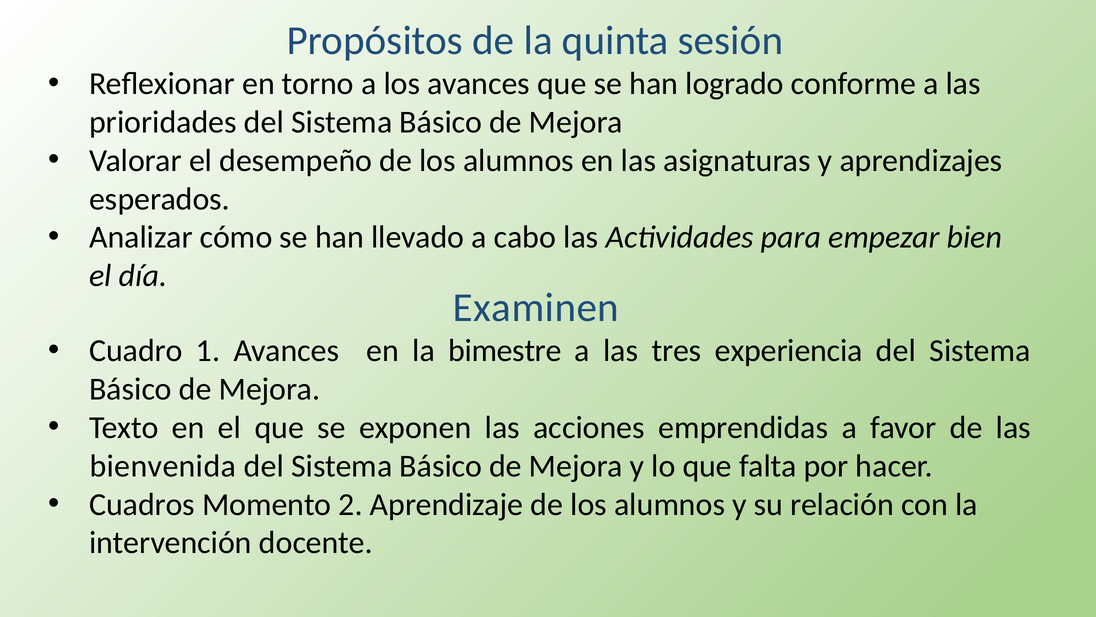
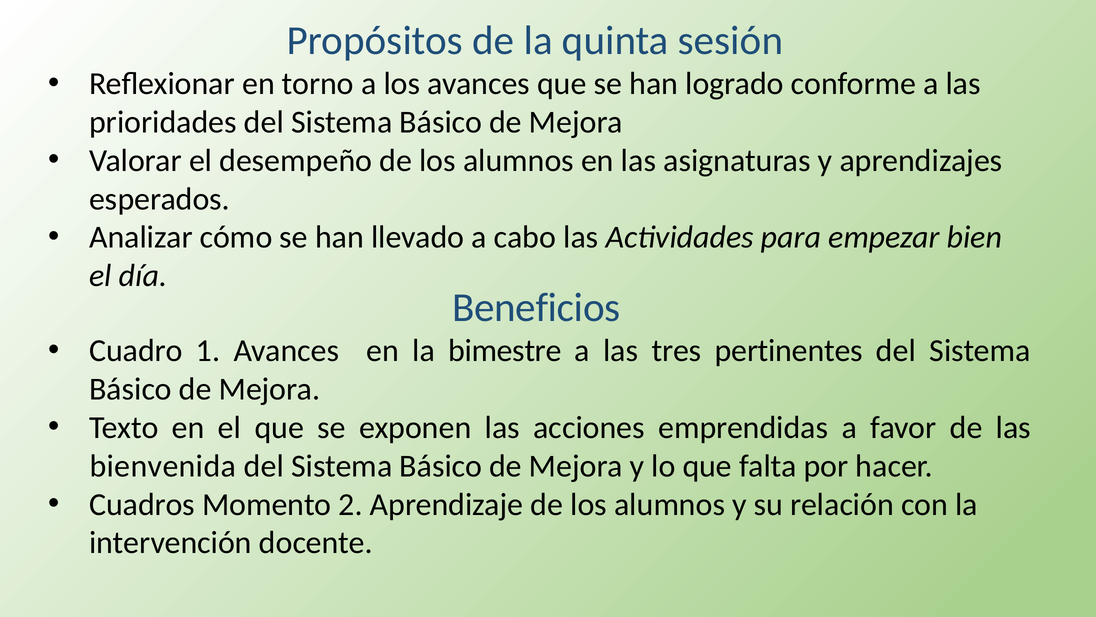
Examinen: Examinen -> Beneficios
experiencia: experiencia -> pertinentes
